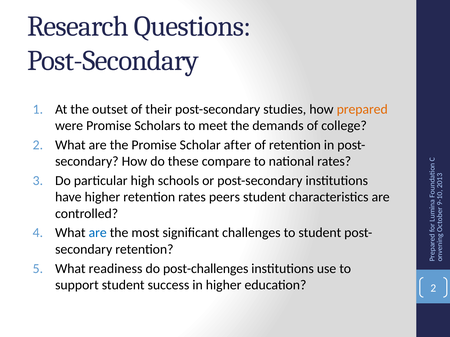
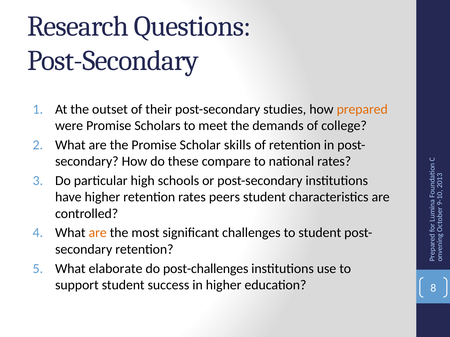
after: after -> skills
are at (98, 233) colour: blue -> orange
readiness: readiness -> elaborate
education 2: 2 -> 8
